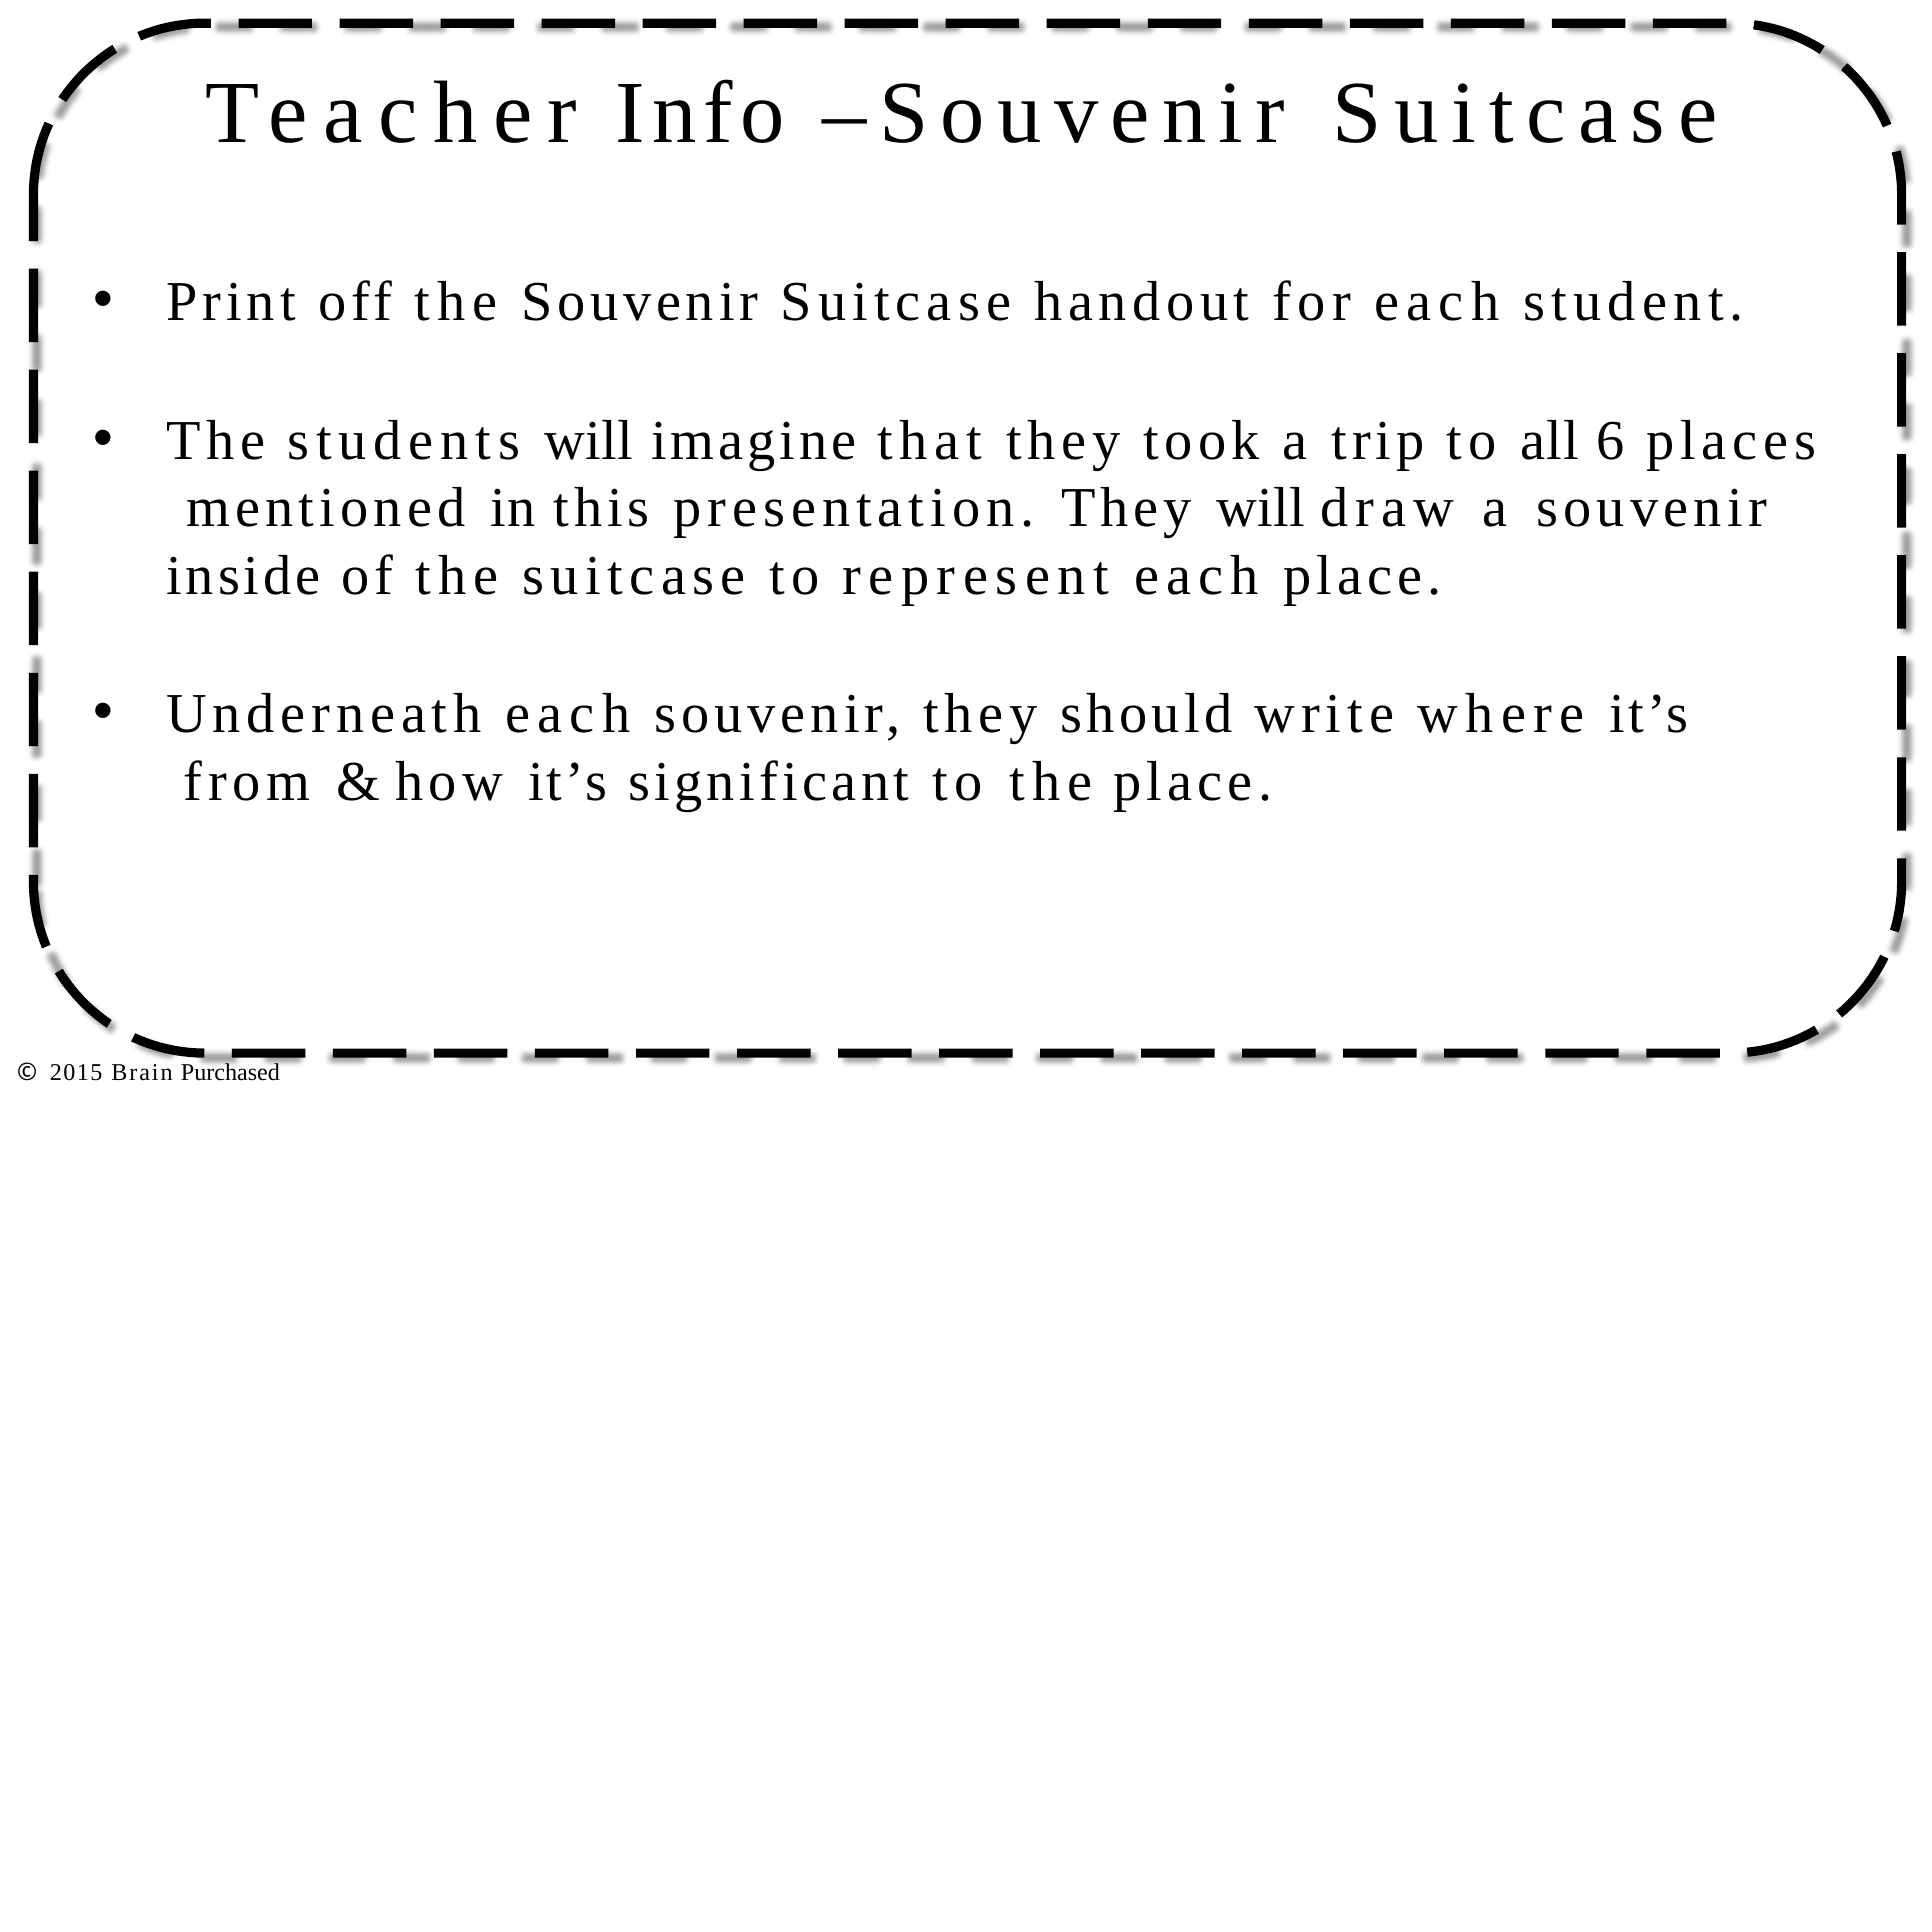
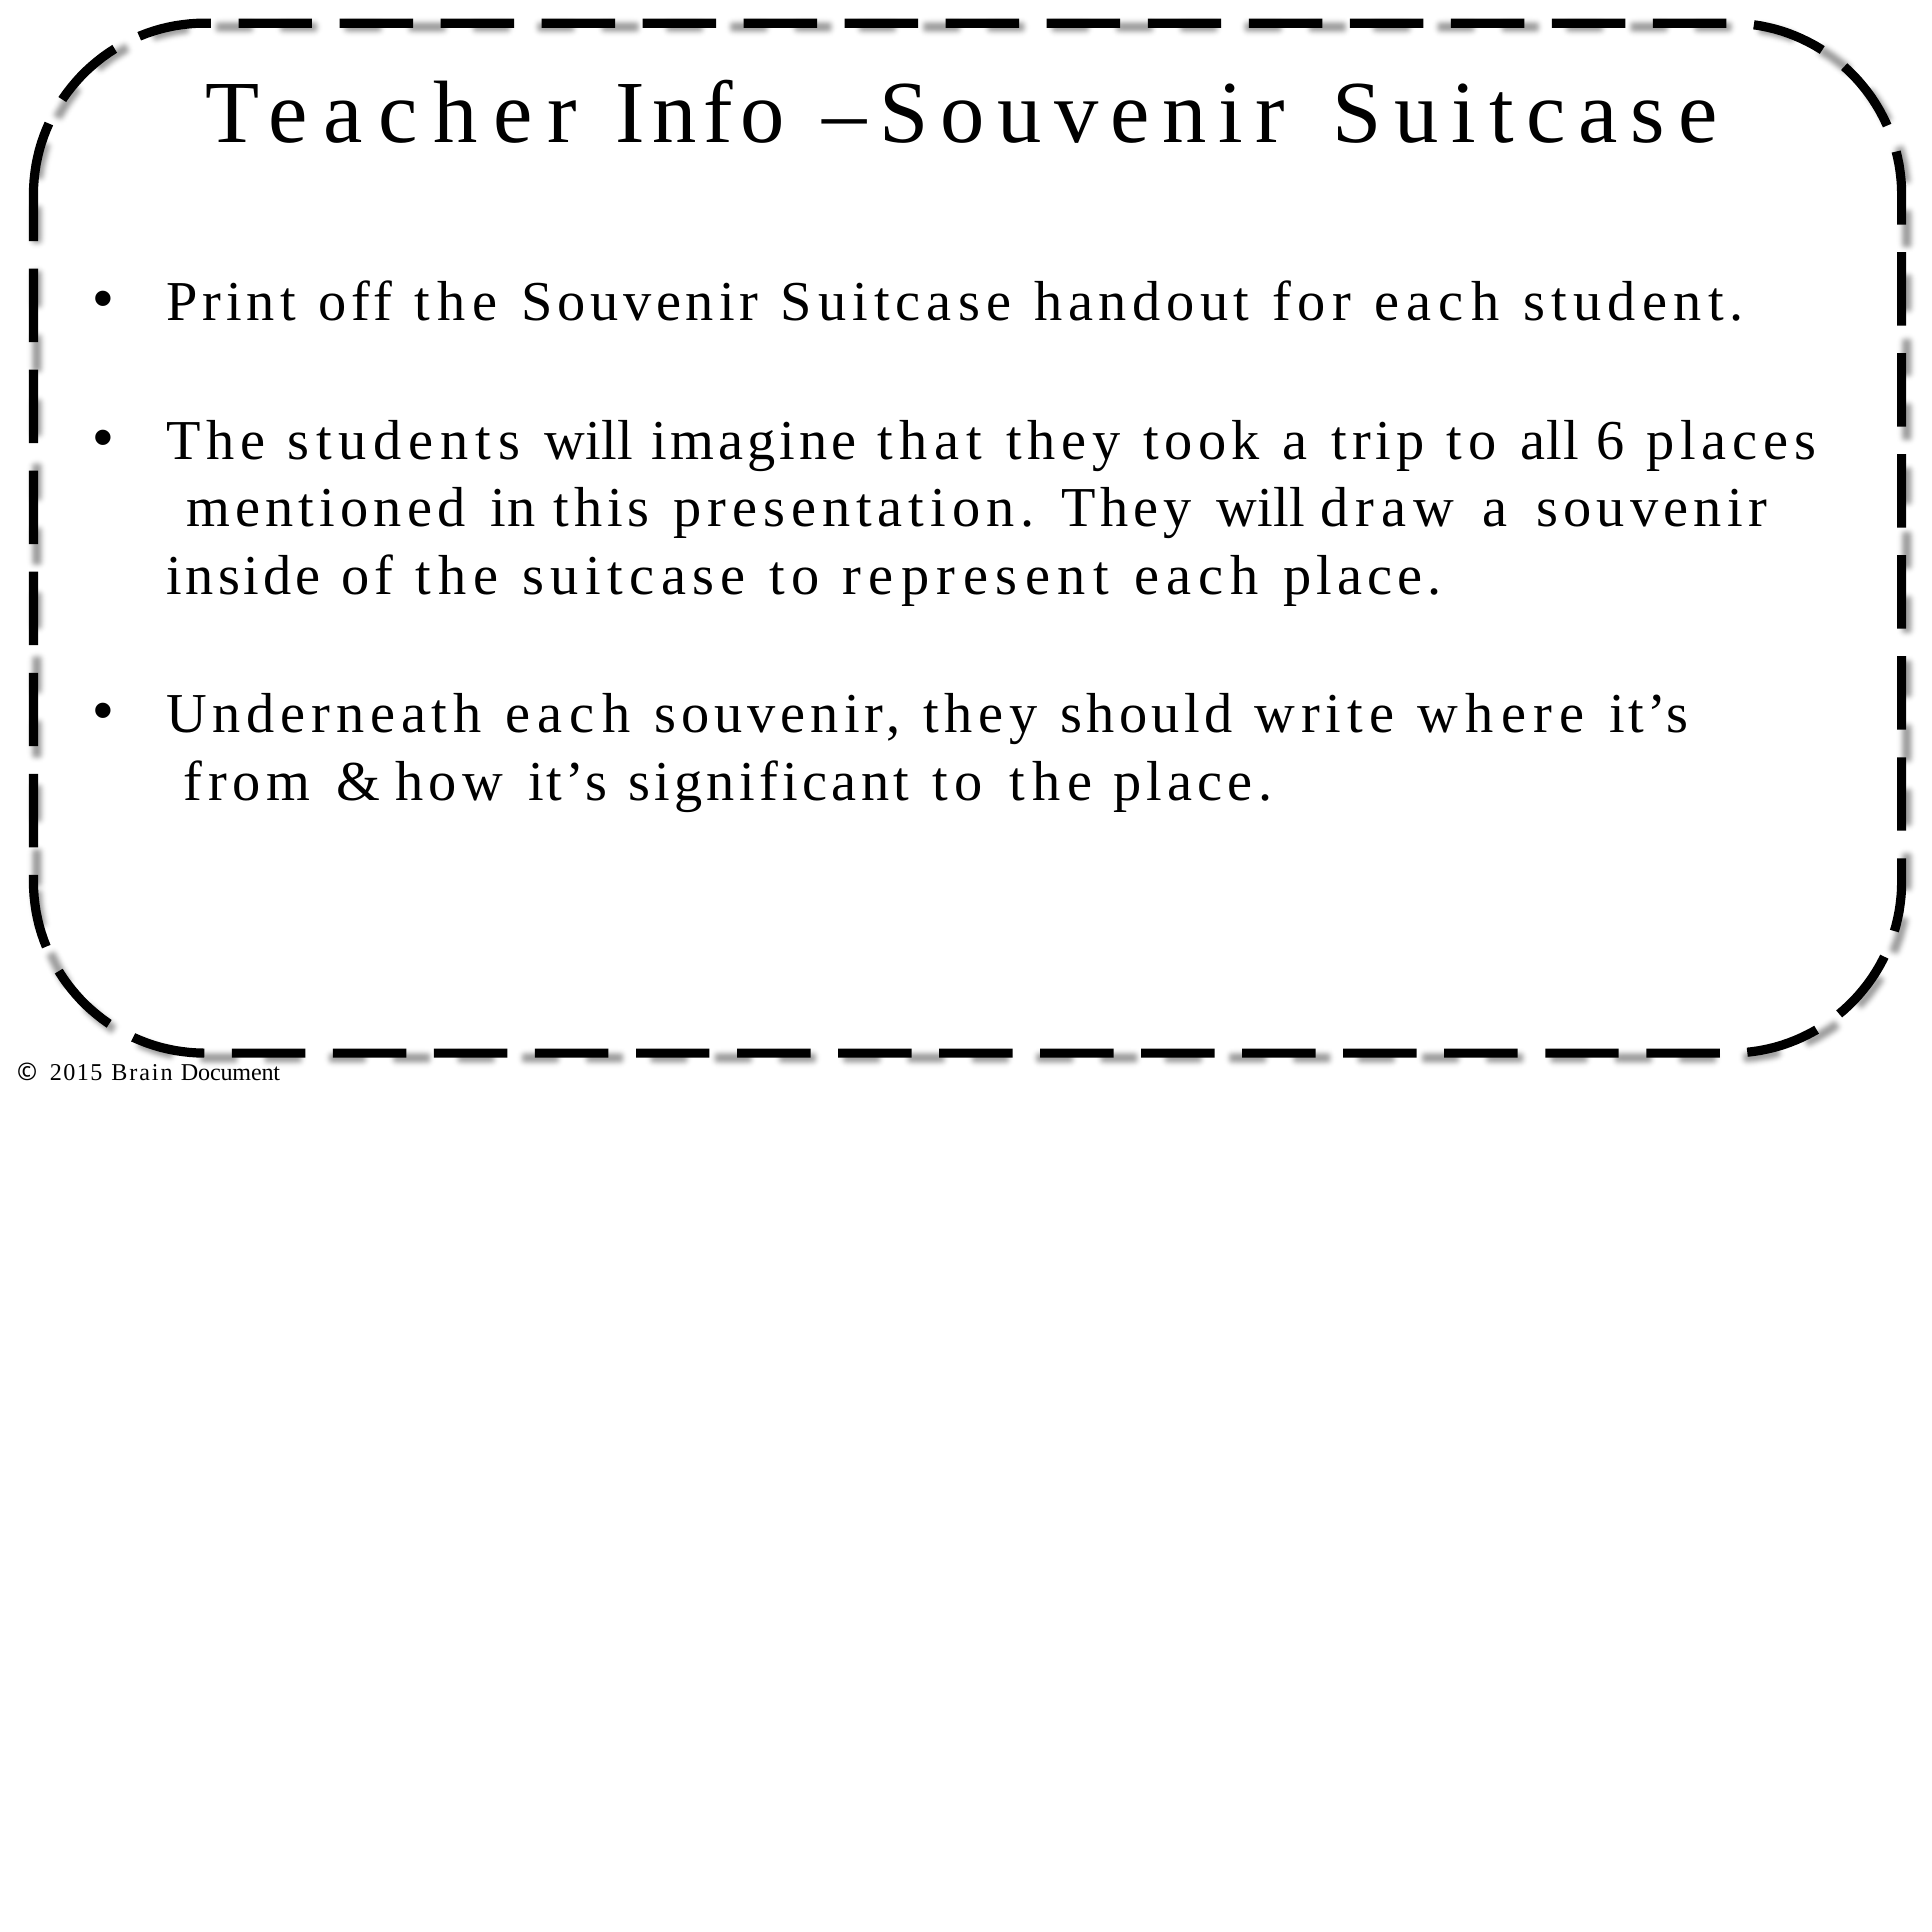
Purchased: Purchased -> Document
